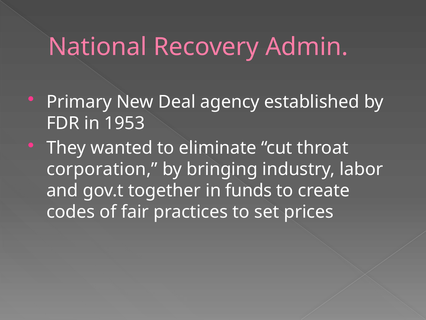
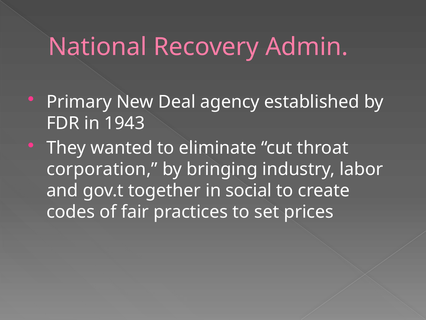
1953: 1953 -> 1943
funds: funds -> social
